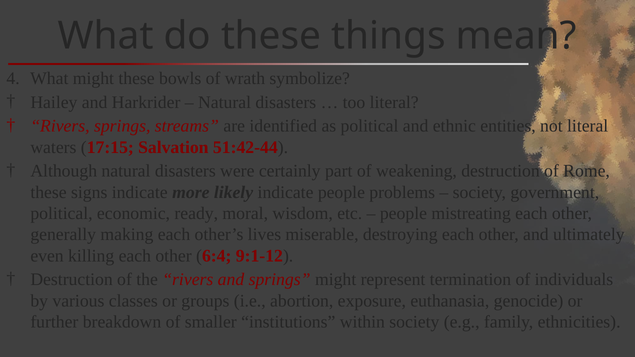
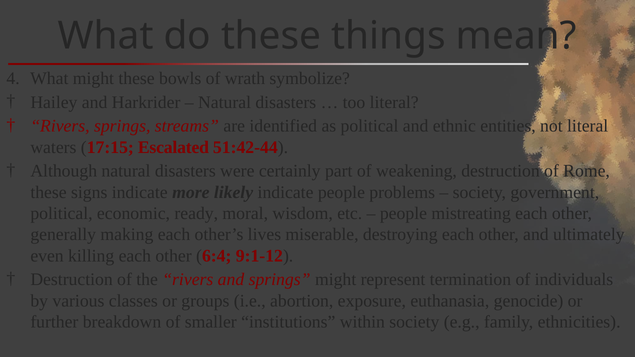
Salvation: Salvation -> Escalated
